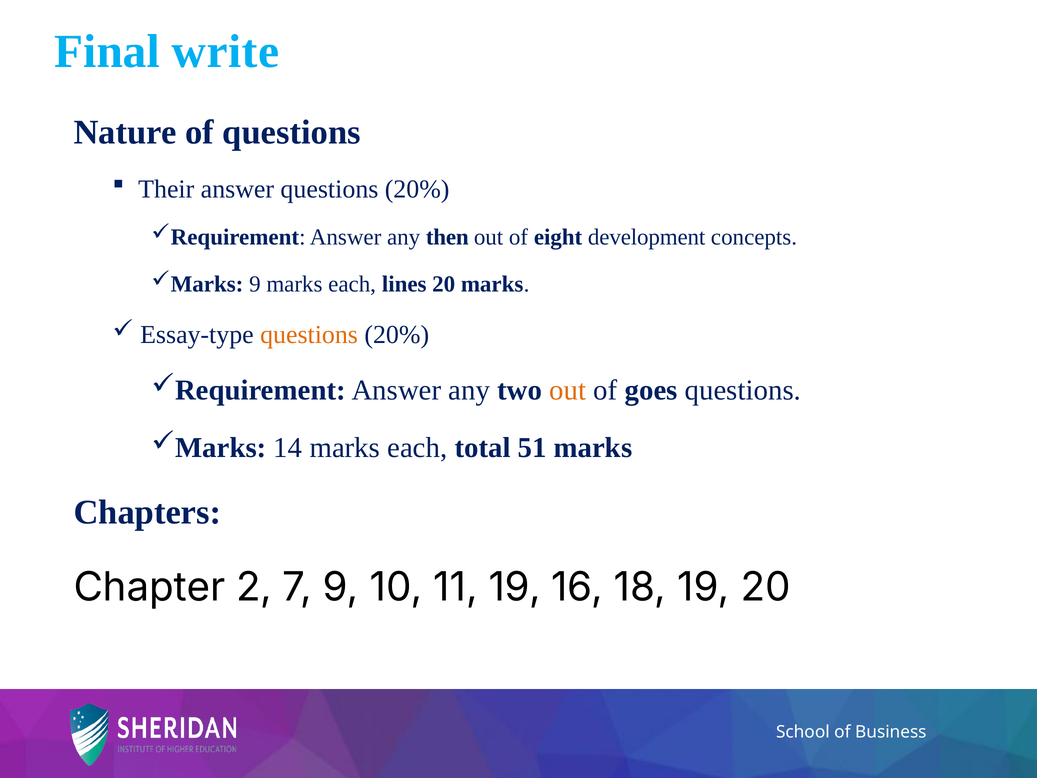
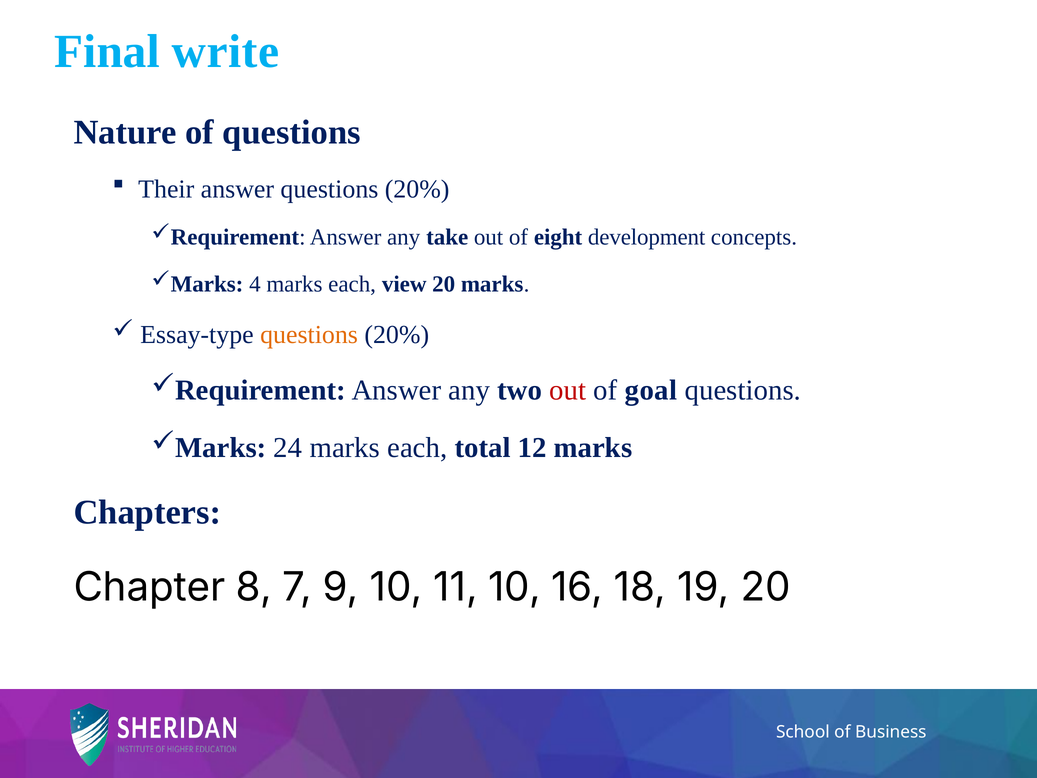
then: then -> take
9 at (255, 284): 9 -> 4
lines: lines -> view
out at (568, 390) colour: orange -> red
goes: goes -> goal
14: 14 -> 24
51: 51 -> 12
2: 2 -> 8
11 19: 19 -> 10
